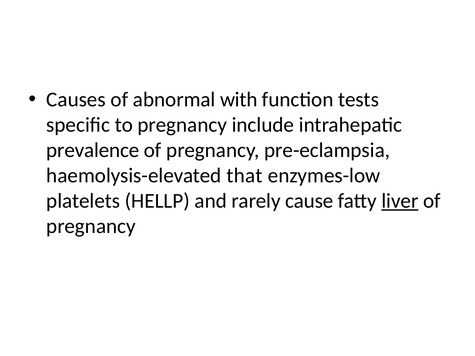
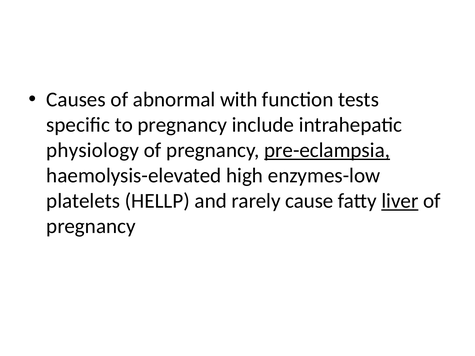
prevalence: prevalence -> physiology
pre-eclampsia underline: none -> present
that: that -> high
